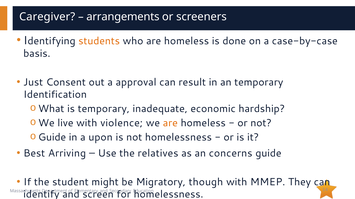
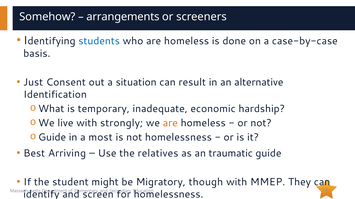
Caregiver: Caregiver -> Somehow
students colour: orange -> blue
approval: approval -> situation
an temporary: temporary -> alternative
violence: violence -> strongly
upon: upon -> most
concerns: concerns -> traumatic
